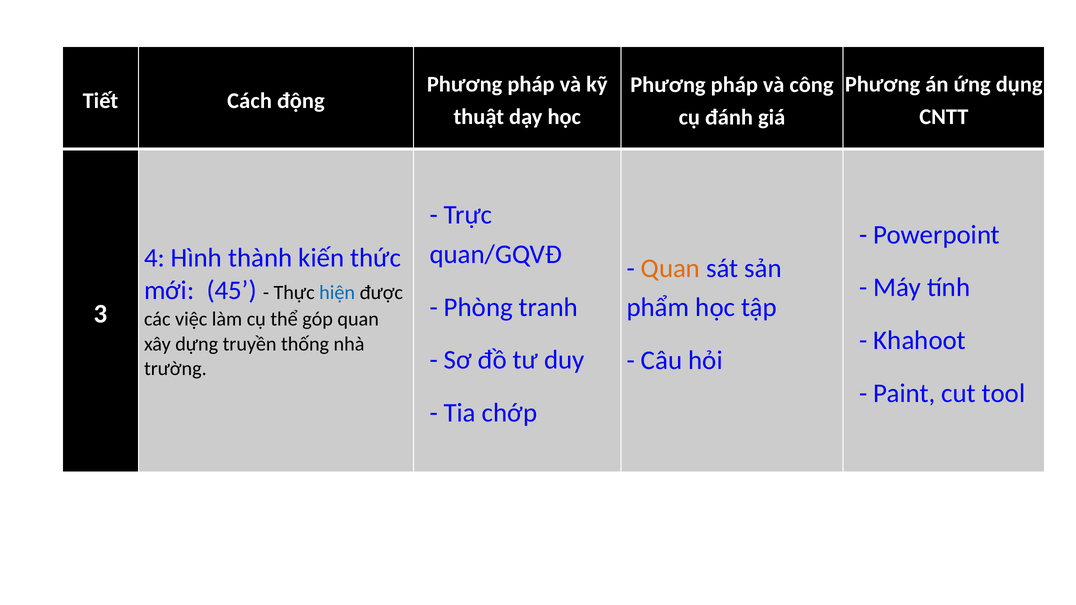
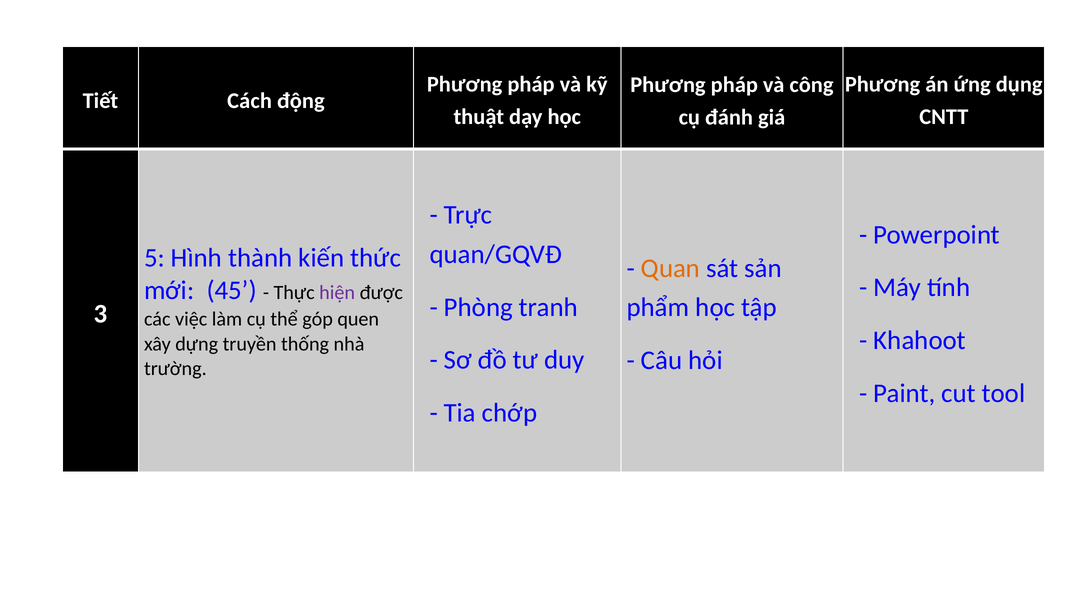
4: 4 -> 5
hiện colour: blue -> purple
góp quan: quan -> quen
